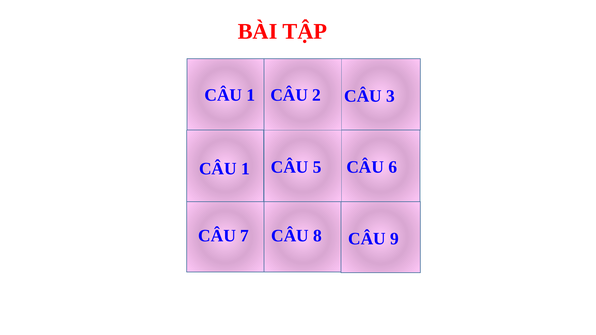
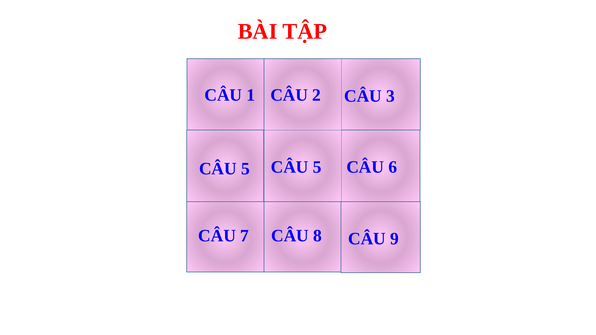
1 at (245, 169): 1 -> 5
